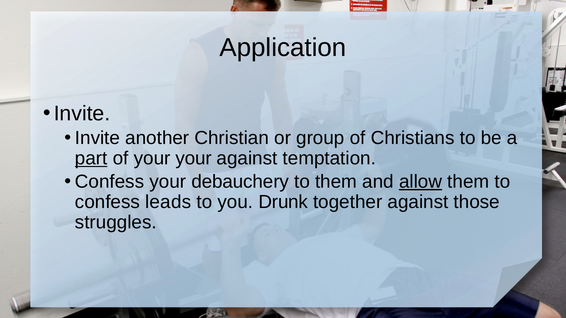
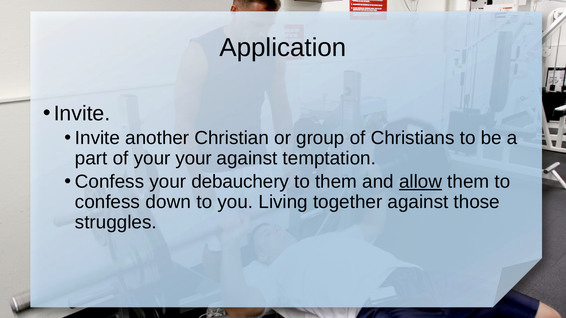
part underline: present -> none
leads: leads -> down
Drunk: Drunk -> Living
